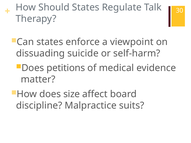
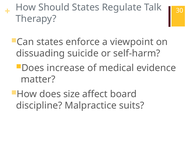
petitions: petitions -> increase
